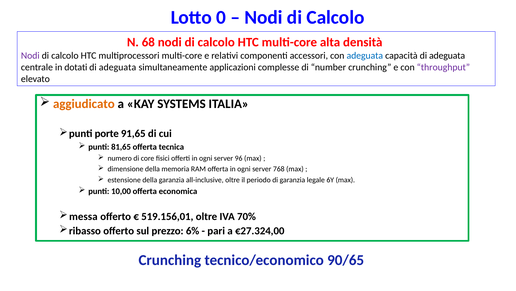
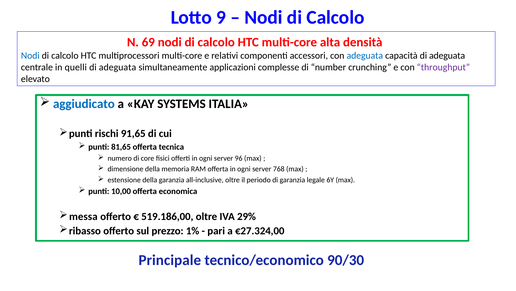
0: 0 -> 9
68: 68 -> 69
Nodi at (30, 55) colour: purple -> blue
dotati: dotati -> quelli
aggiudicato colour: orange -> blue
porte: porte -> rischi
519.156,01: 519.156,01 -> 519.186,00
70%: 70% -> 29%
6%: 6% -> 1%
Crunching at (170, 260): Crunching -> Principale
90/65: 90/65 -> 90/30
